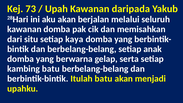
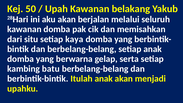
73: 73 -> 50
daripada: daripada -> belakang
Itulah batu: batu -> anak
